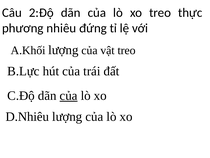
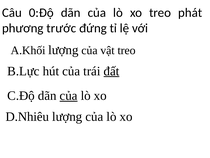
2:Độ: 2:Độ -> 0:Độ
thực: thực -> phát
nhiêu: nhiêu -> trước
đất underline: none -> present
